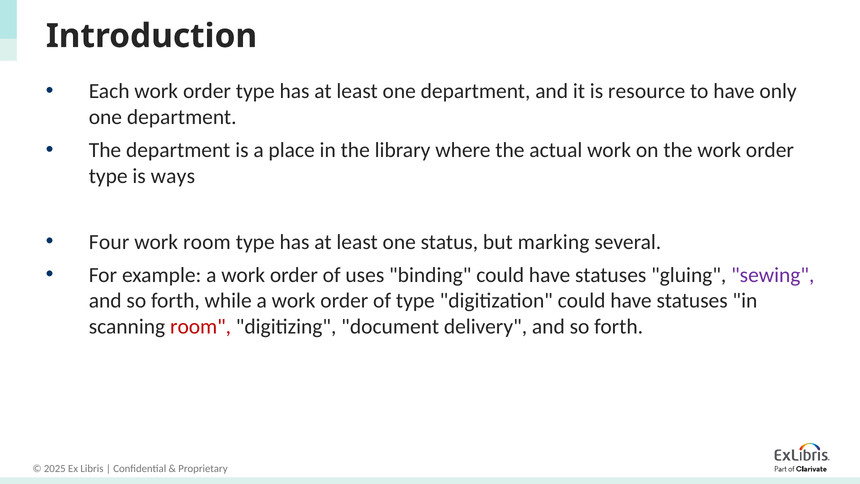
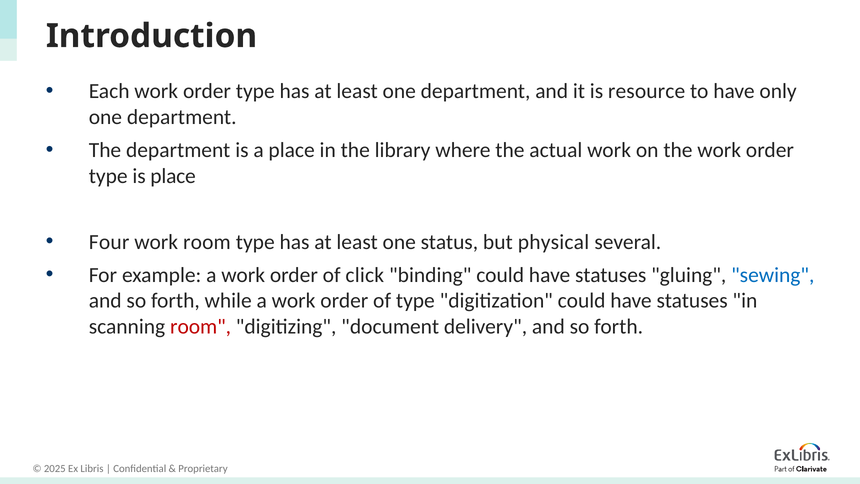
is ways: ways -> place
marking: marking -> physical
uses: uses -> click
sewing colour: purple -> blue
